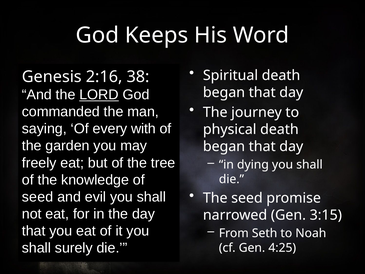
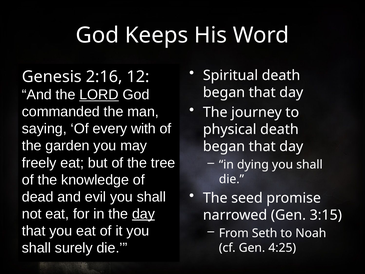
38: 38 -> 12
seed at (38, 197): seed -> dead
day at (143, 214) underline: none -> present
